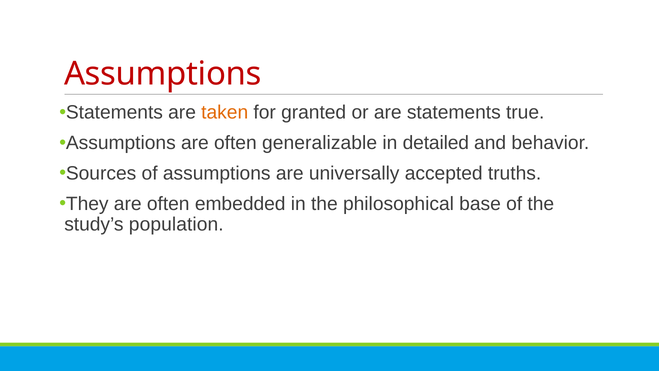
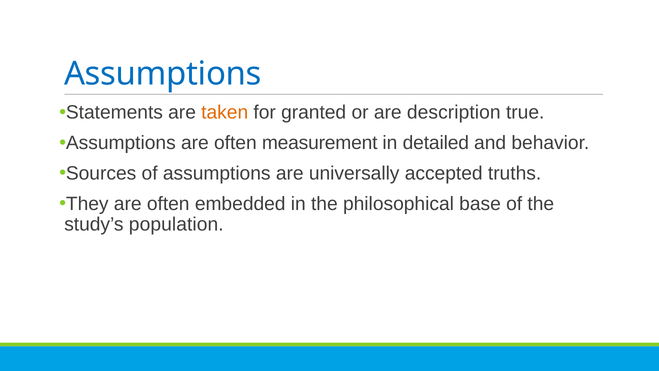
Assumptions at (163, 74) colour: red -> blue
are statements: statements -> description
generalizable: generalizable -> measurement
